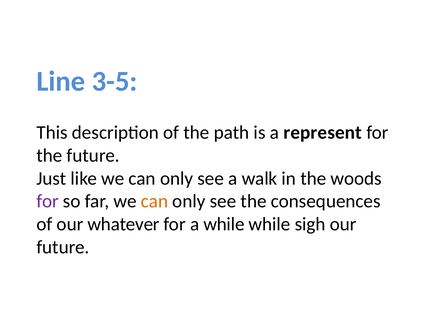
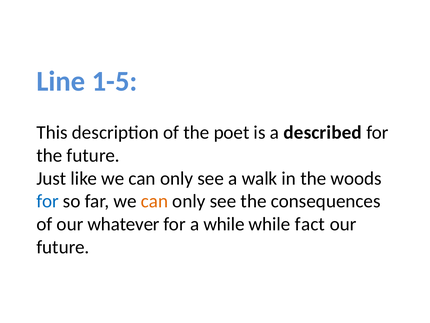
3-5: 3-5 -> 1-5
path: path -> poet
represent: represent -> described
for at (48, 201) colour: purple -> blue
sigh: sigh -> fact
